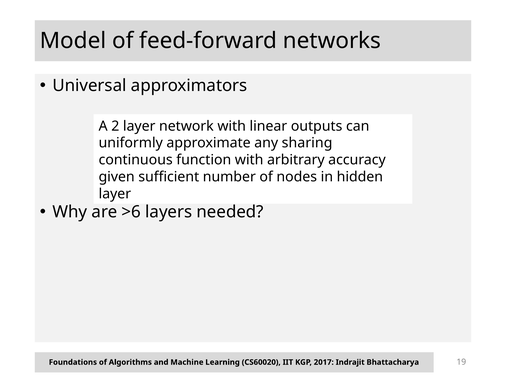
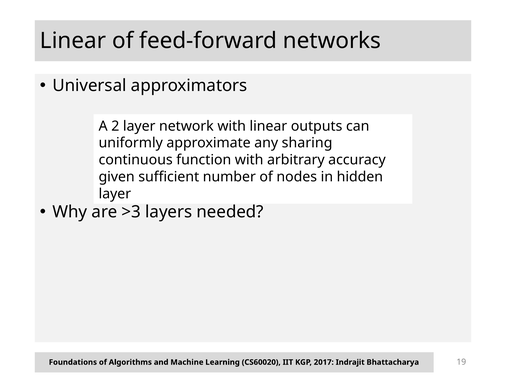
Model at (73, 41): Model -> Linear
>6: >6 -> >3
